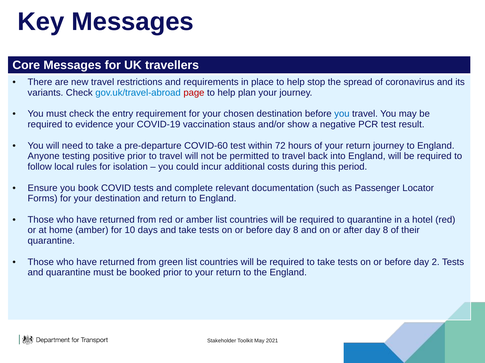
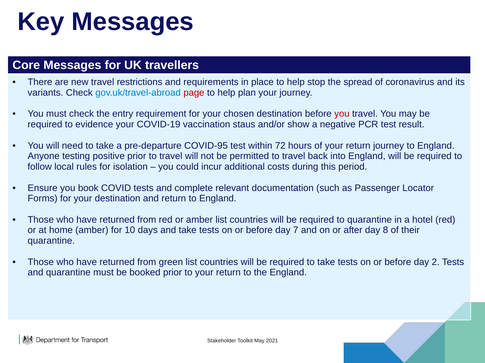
you at (342, 114) colour: blue -> red
COVID-60: COVID-60 -> COVID-95
before day 8: 8 -> 7
